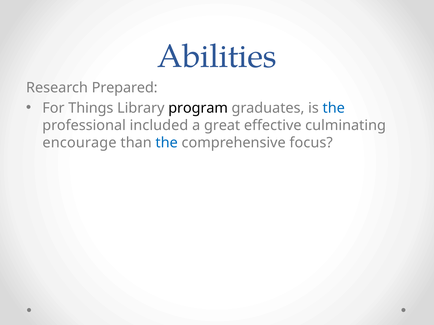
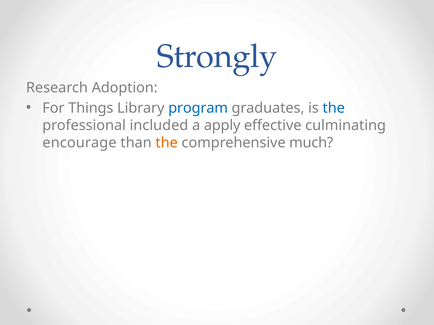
Abilities: Abilities -> Strongly
Prepared: Prepared -> Adoption
program colour: black -> blue
great: great -> apply
the at (167, 143) colour: blue -> orange
focus: focus -> much
